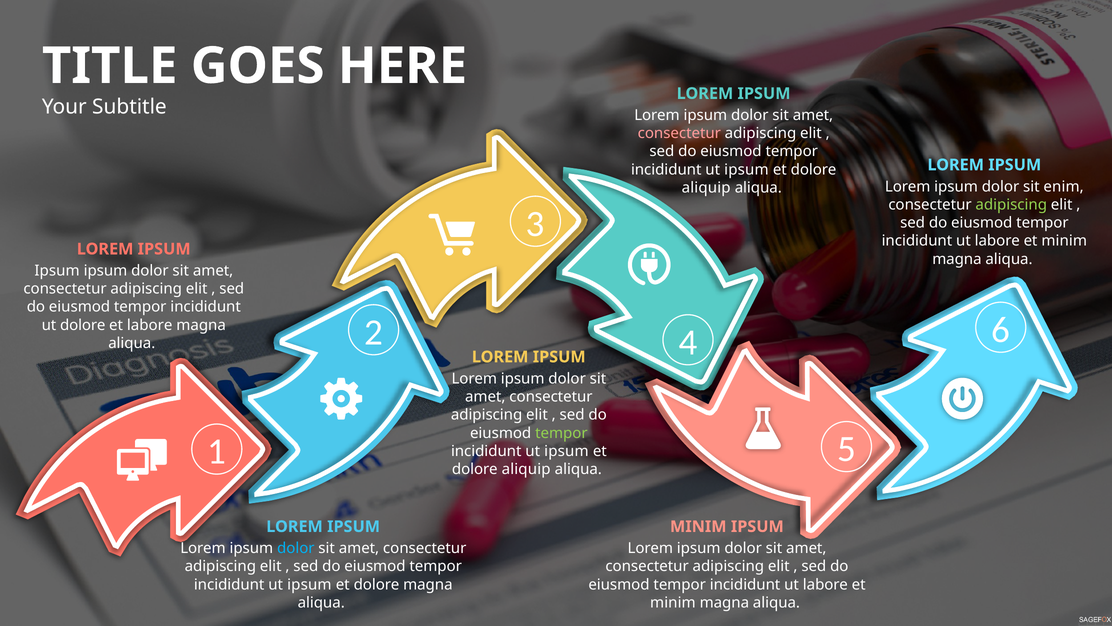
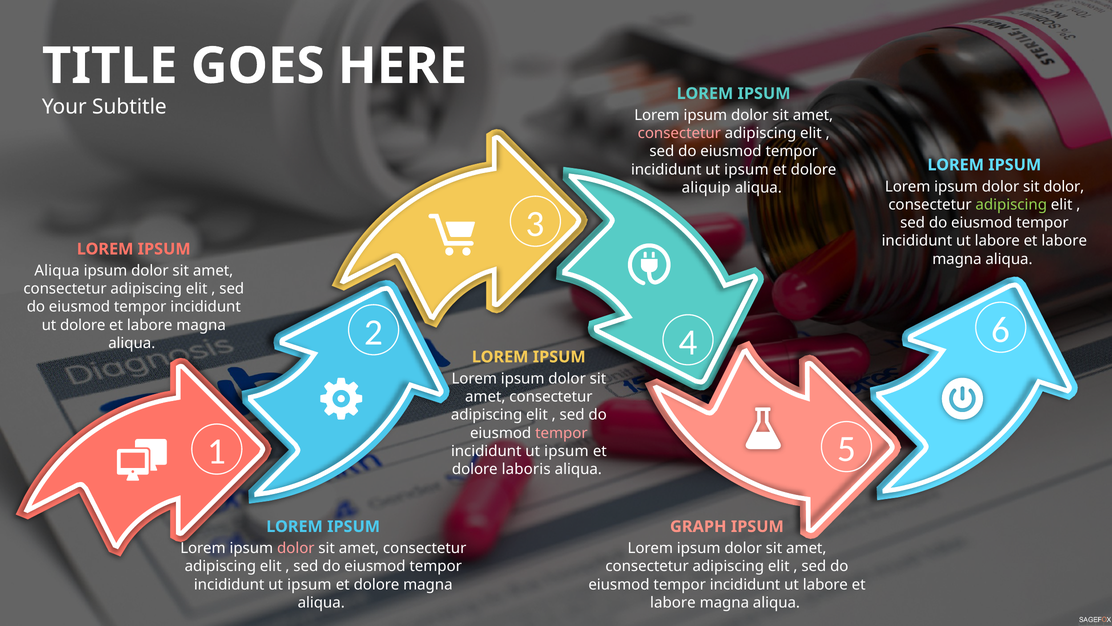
sit enim: enim -> dolor
minim at (1064, 241): minim -> labore
Ipsum at (57, 271): Ipsum -> Aliqua
tempor at (561, 433) colour: light green -> pink
aliquip at (526, 469): aliquip -> laboris
MINIM at (698, 526): MINIM -> GRAPH
dolor at (296, 548) colour: light blue -> pink
minim at (673, 602): minim -> labore
